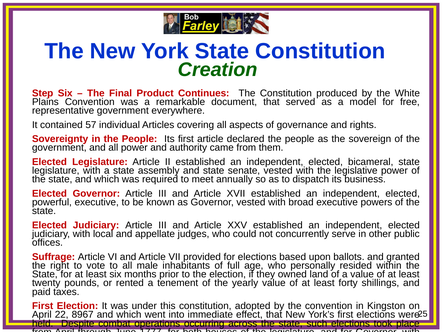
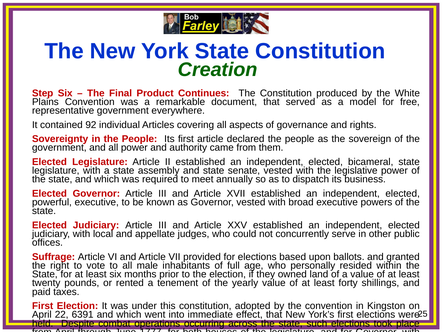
57: 57 -> 92
8967: 8967 -> 6391
